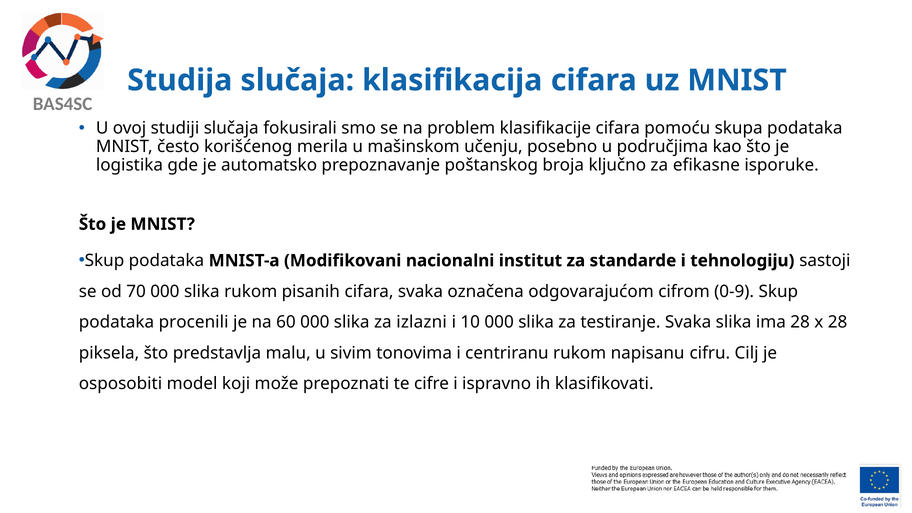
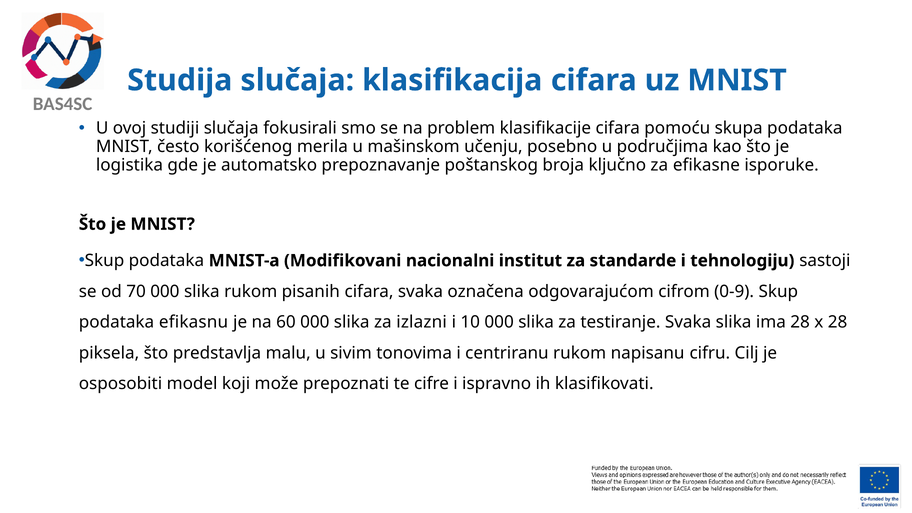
procenili: procenili -> efikasnu
